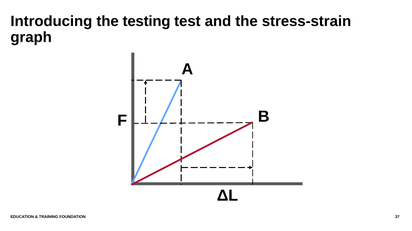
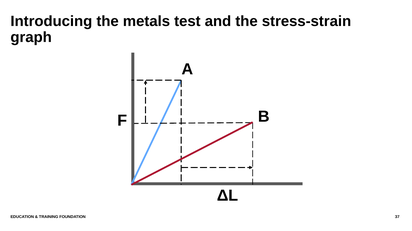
testing: testing -> metals
